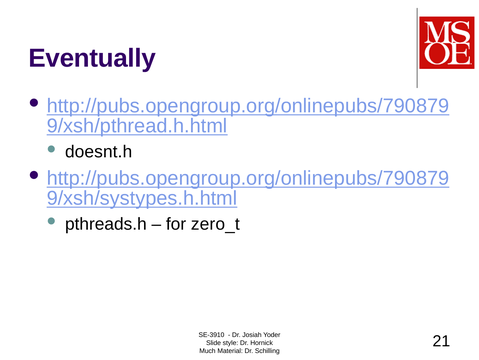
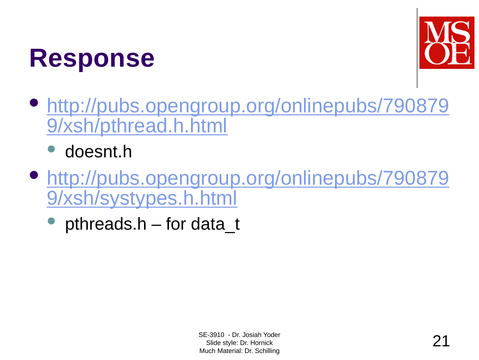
Eventually: Eventually -> Response
zero_t: zero_t -> data_t
